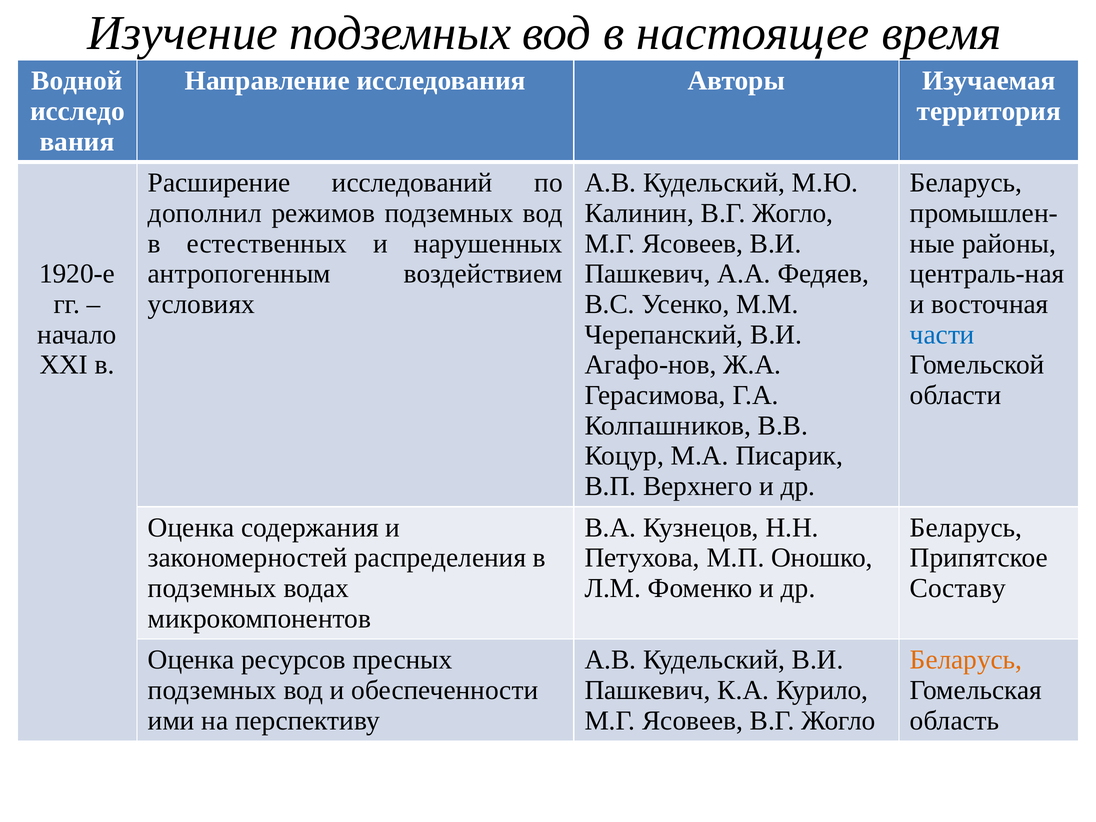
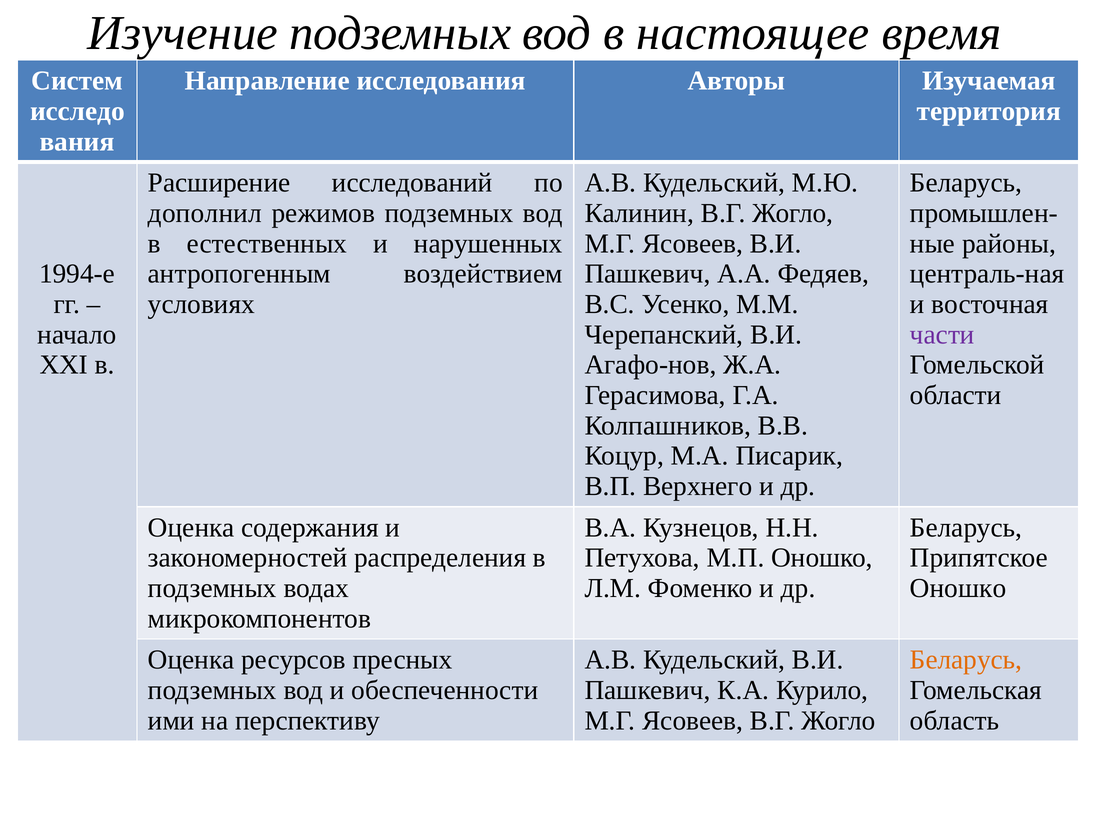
Водной: Водной -> Систем
1920-е: 1920-е -> 1994-е
части colour: blue -> purple
Составу at (958, 588): Составу -> Оношко
